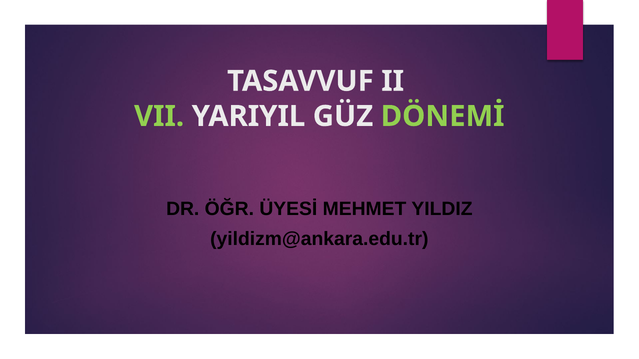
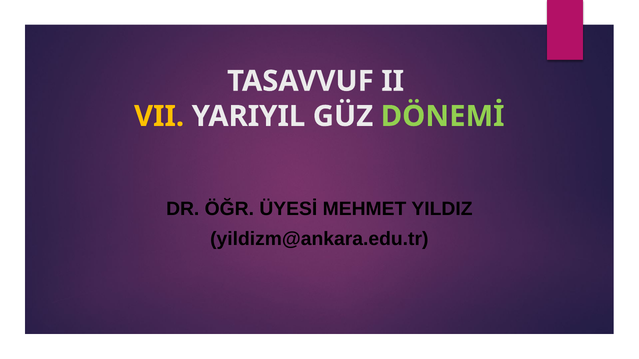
VII colour: light green -> yellow
